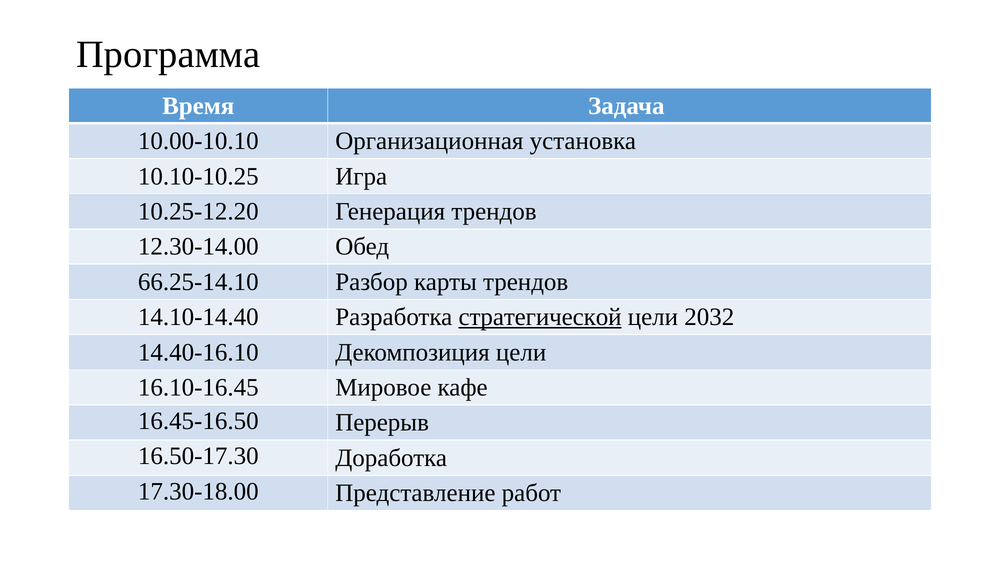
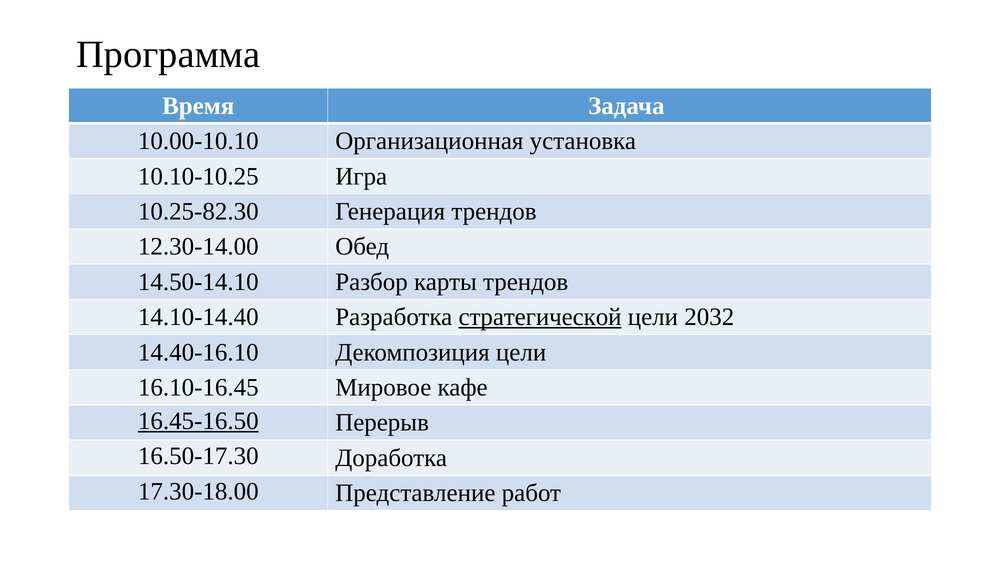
10.25-12.20: 10.25-12.20 -> 10.25-82.30
66.25-14.10: 66.25-14.10 -> 14.50-14.10
16.45-16.50 underline: none -> present
